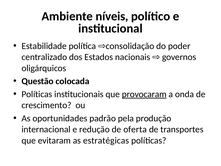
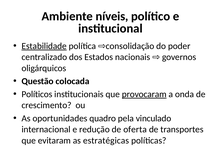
Estabilidade underline: none -> present
Políticas at (37, 94): Políticas -> Políticos
padrão: padrão -> quadro
produção: produção -> vinculado
